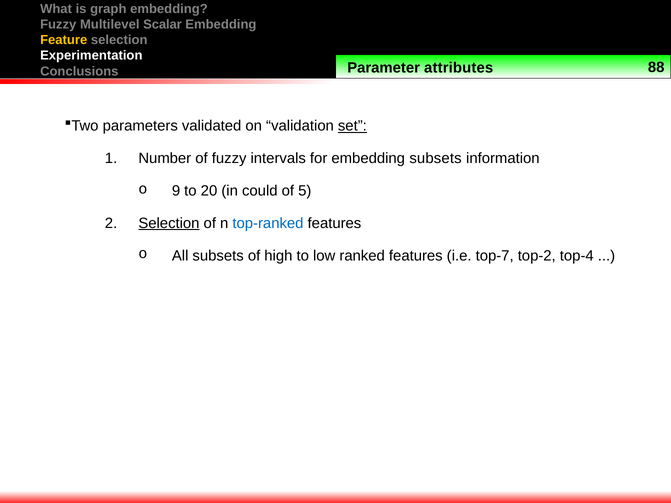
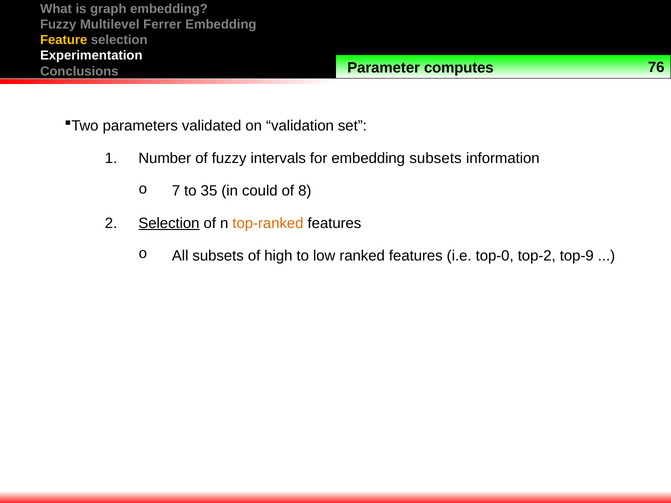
Scalar: Scalar -> Ferrer
attributes: attributes -> computes
88: 88 -> 76
set underline: present -> none
9: 9 -> 7
20: 20 -> 35
5: 5 -> 8
top-ranked colour: blue -> orange
top-7: top-7 -> top-0
top-4: top-4 -> top-9
